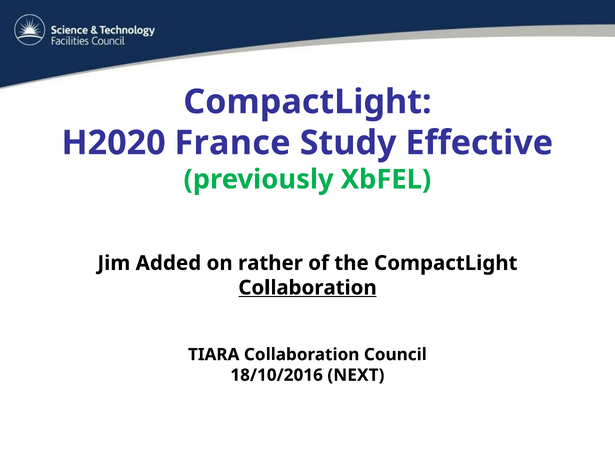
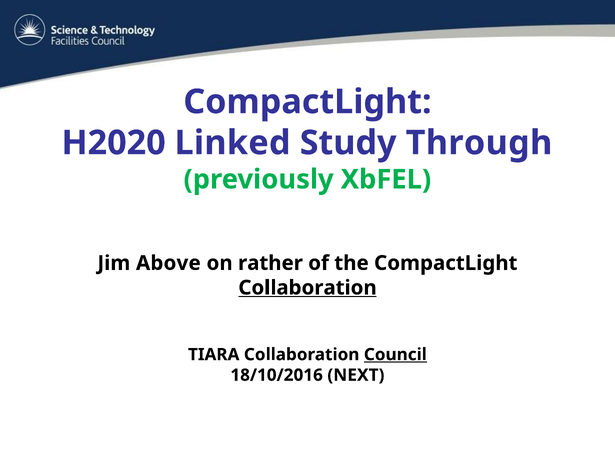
France: France -> Linked
Effective: Effective -> Through
Added: Added -> Above
Council underline: none -> present
